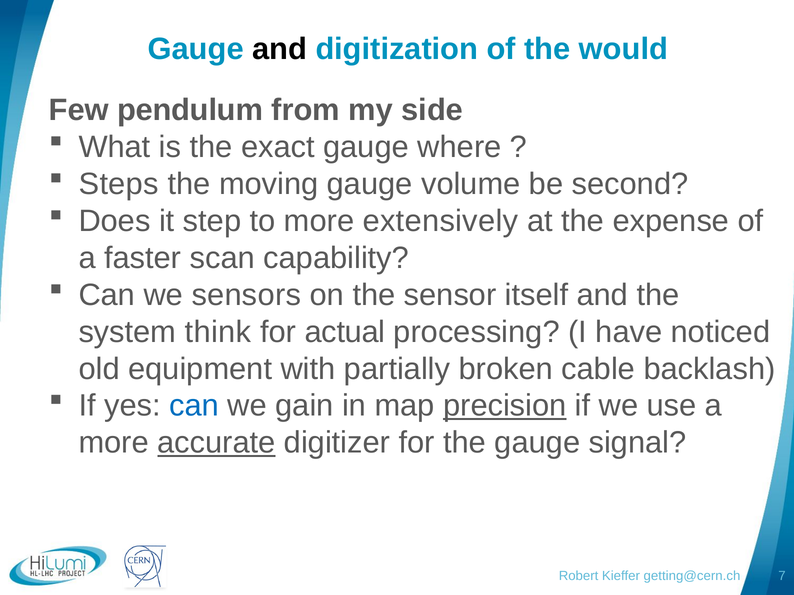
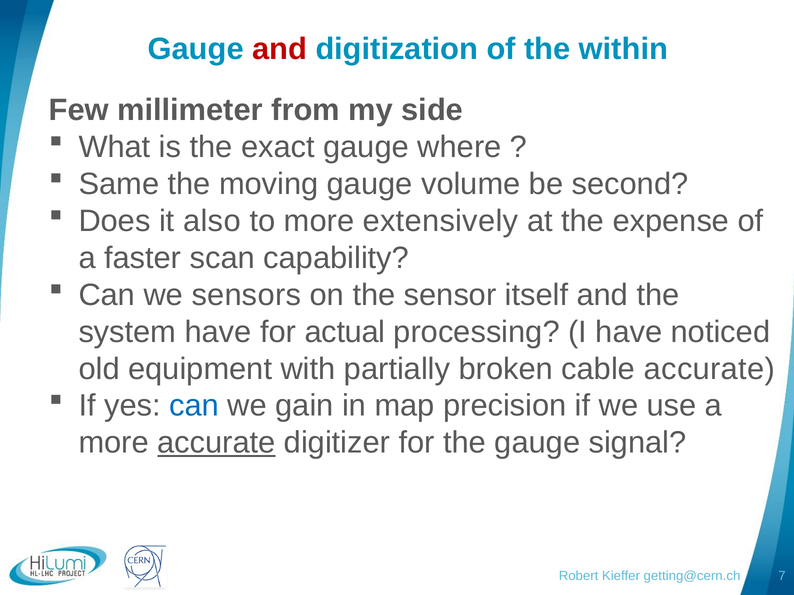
and at (280, 49) colour: black -> red
would: would -> within
pendulum: pendulum -> millimeter
Steps: Steps -> Same
step: step -> also
system think: think -> have
cable backlash: backlash -> accurate
precision underline: present -> none
